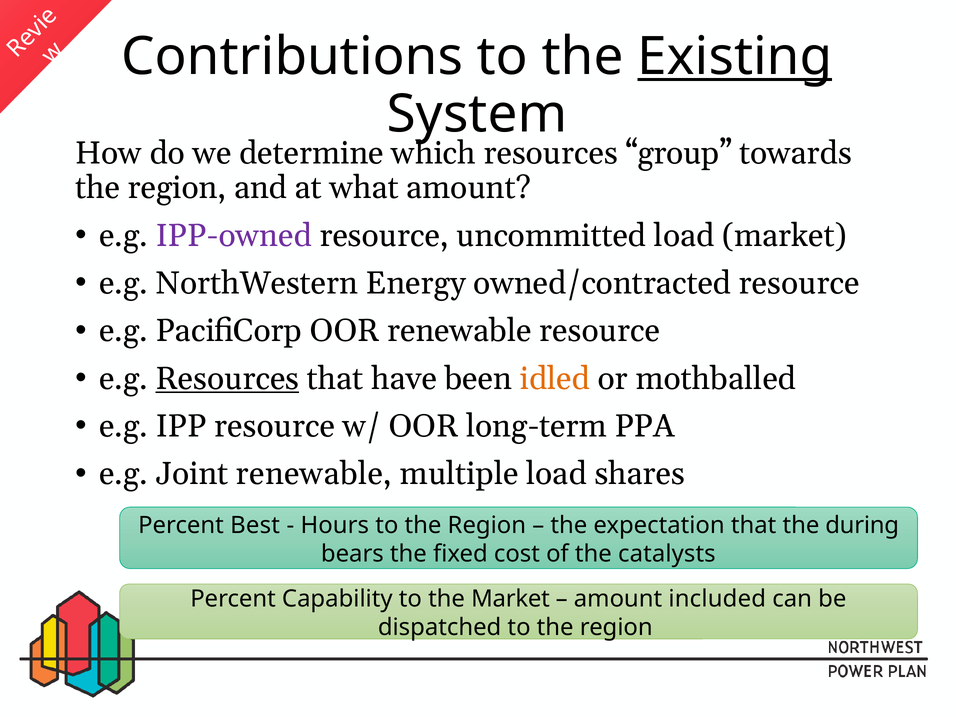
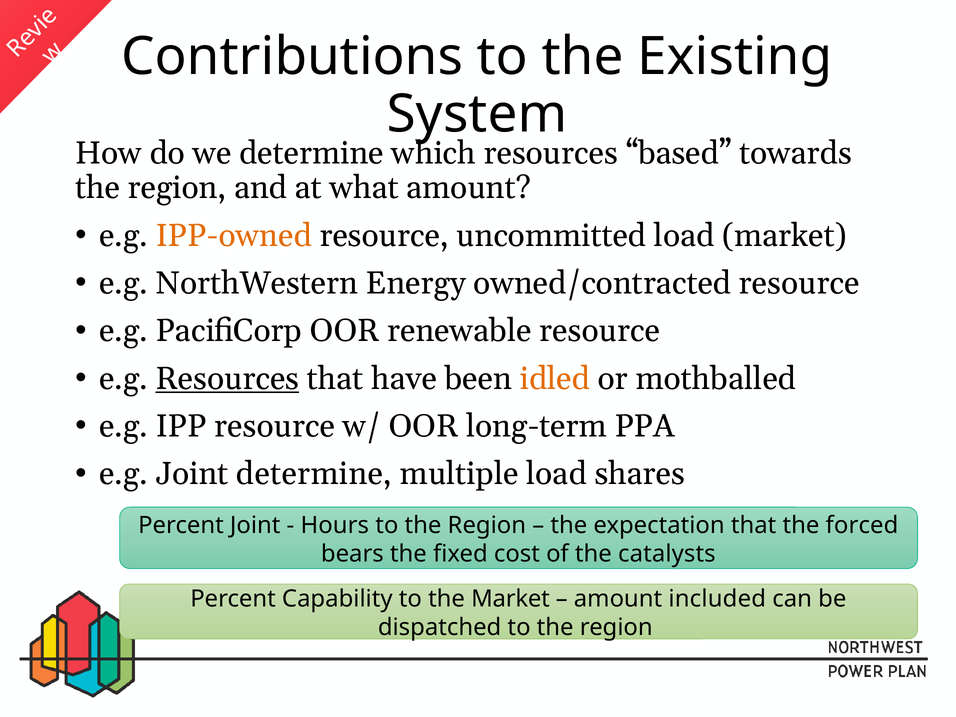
Existing underline: present -> none
group: group -> based
IPP-owned colour: purple -> orange
Joint renewable: renewable -> determine
Percent Best: Best -> Joint
during: during -> forced
